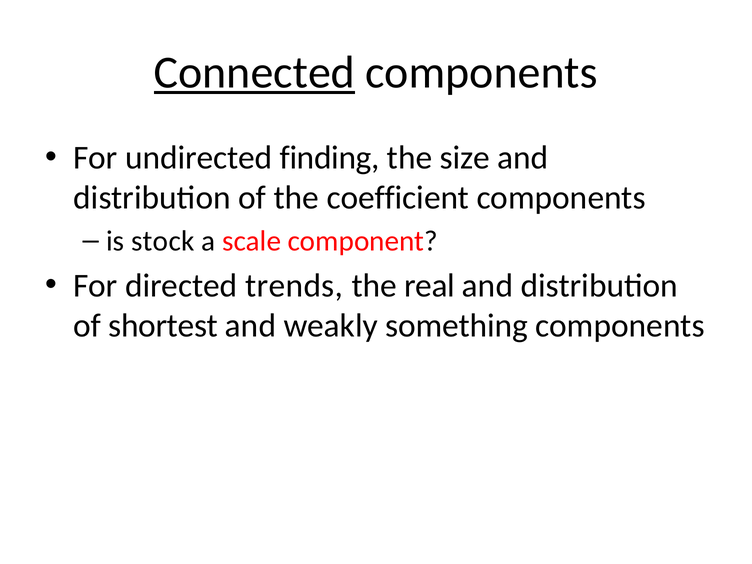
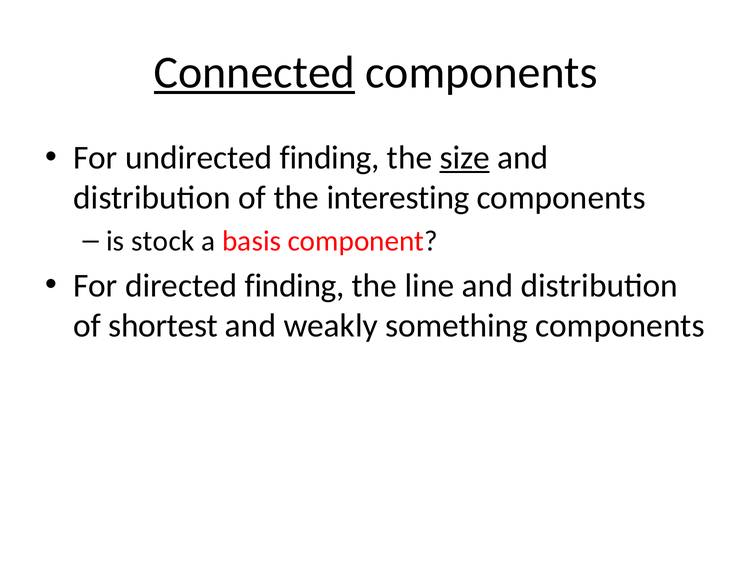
size underline: none -> present
coefficient: coefficient -> interesting
scale: scale -> basis
directed trends: trends -> finding
real: real -> line
